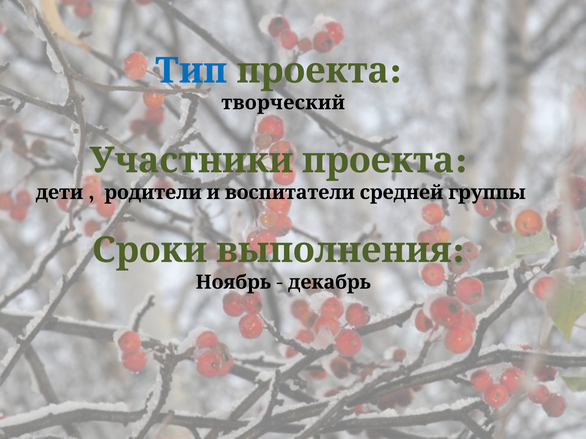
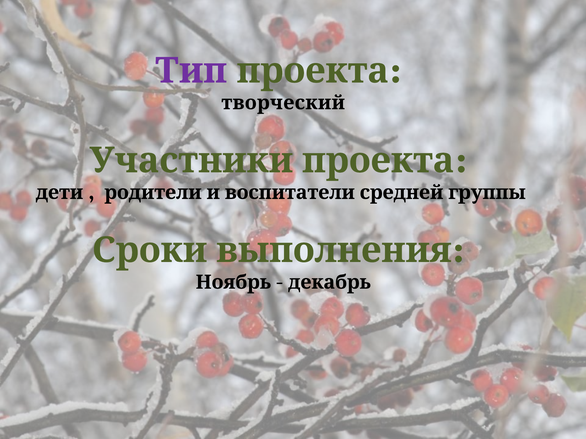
Тип colour: blue -> purple
